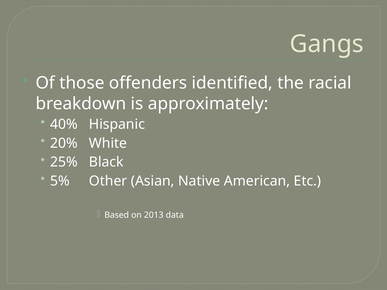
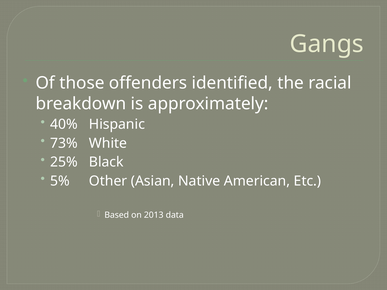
20%: 20% -> 73%
